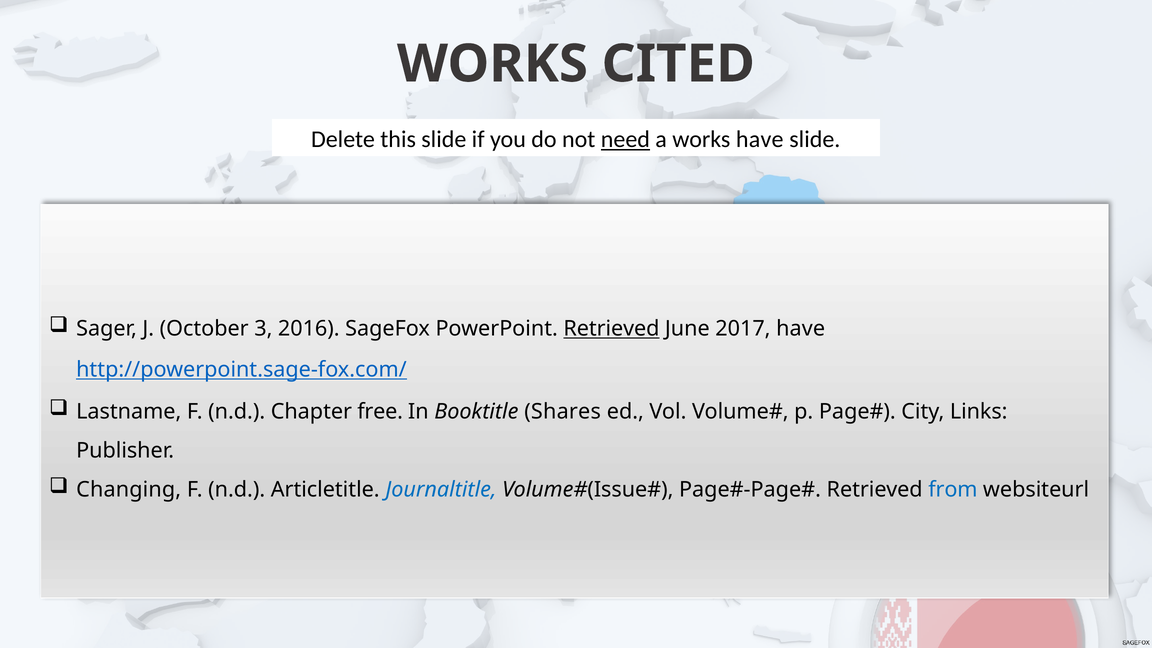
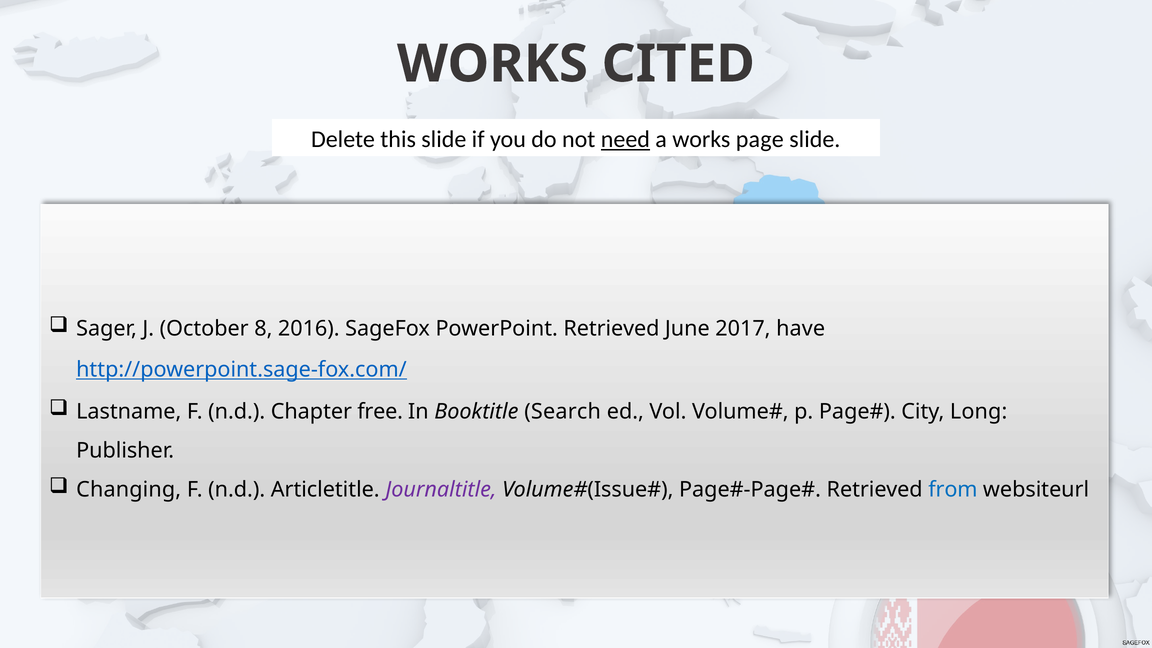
works have: have -> page
3: 3 -> 8
Retrieved at (611, 329) underline: present -> none
Shares: Shares -> Search
Links: Links -> Long
Journaltitle colour: blue -> purple
